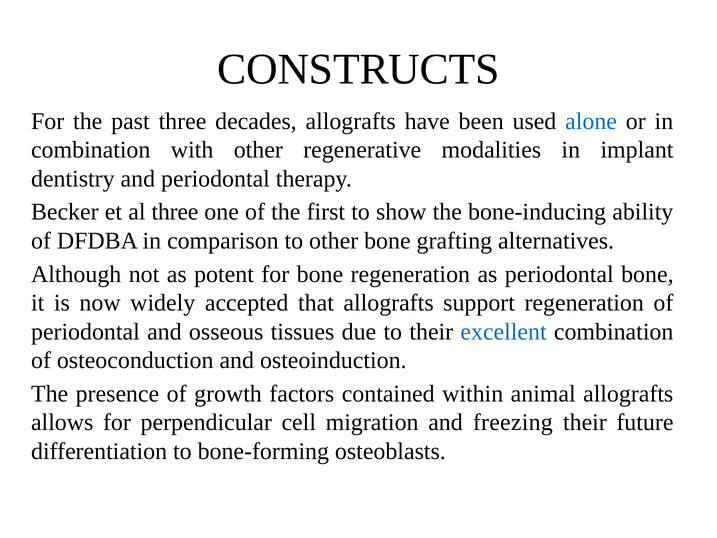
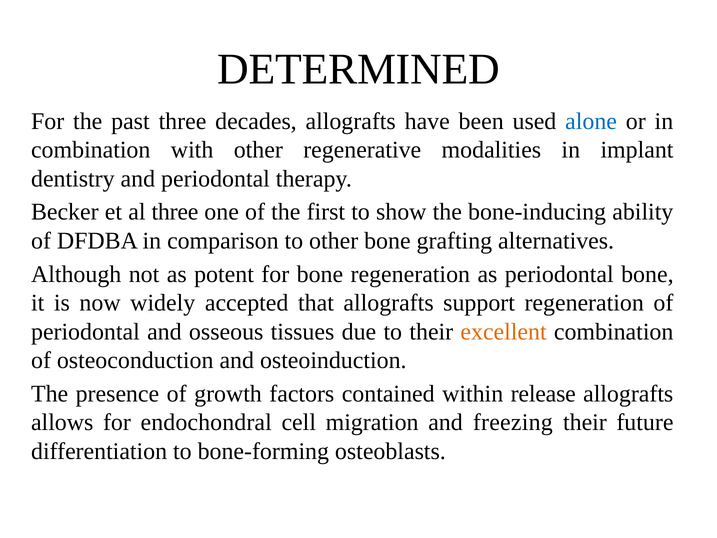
CONSTRUCTS: CONSTRUCTS -> DETERMINED
excellent colour: blue -> orange
animal: animal -> release
perpendicular: perpendicular -> endochondral
